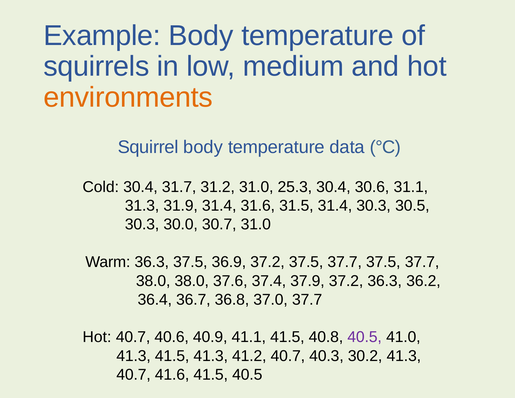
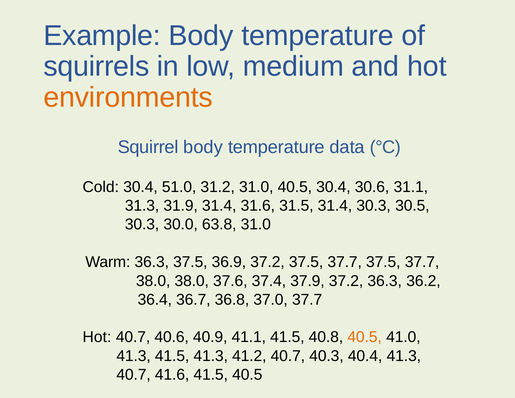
31.7: 31.7 -> 51.0
31.0 25.3: 25.3 -> 40.5
30.7: 30.7 -> 63.8
40.5 at (365, 337) colour: purple -> orange
30.2: 30.2 -> 40.4
